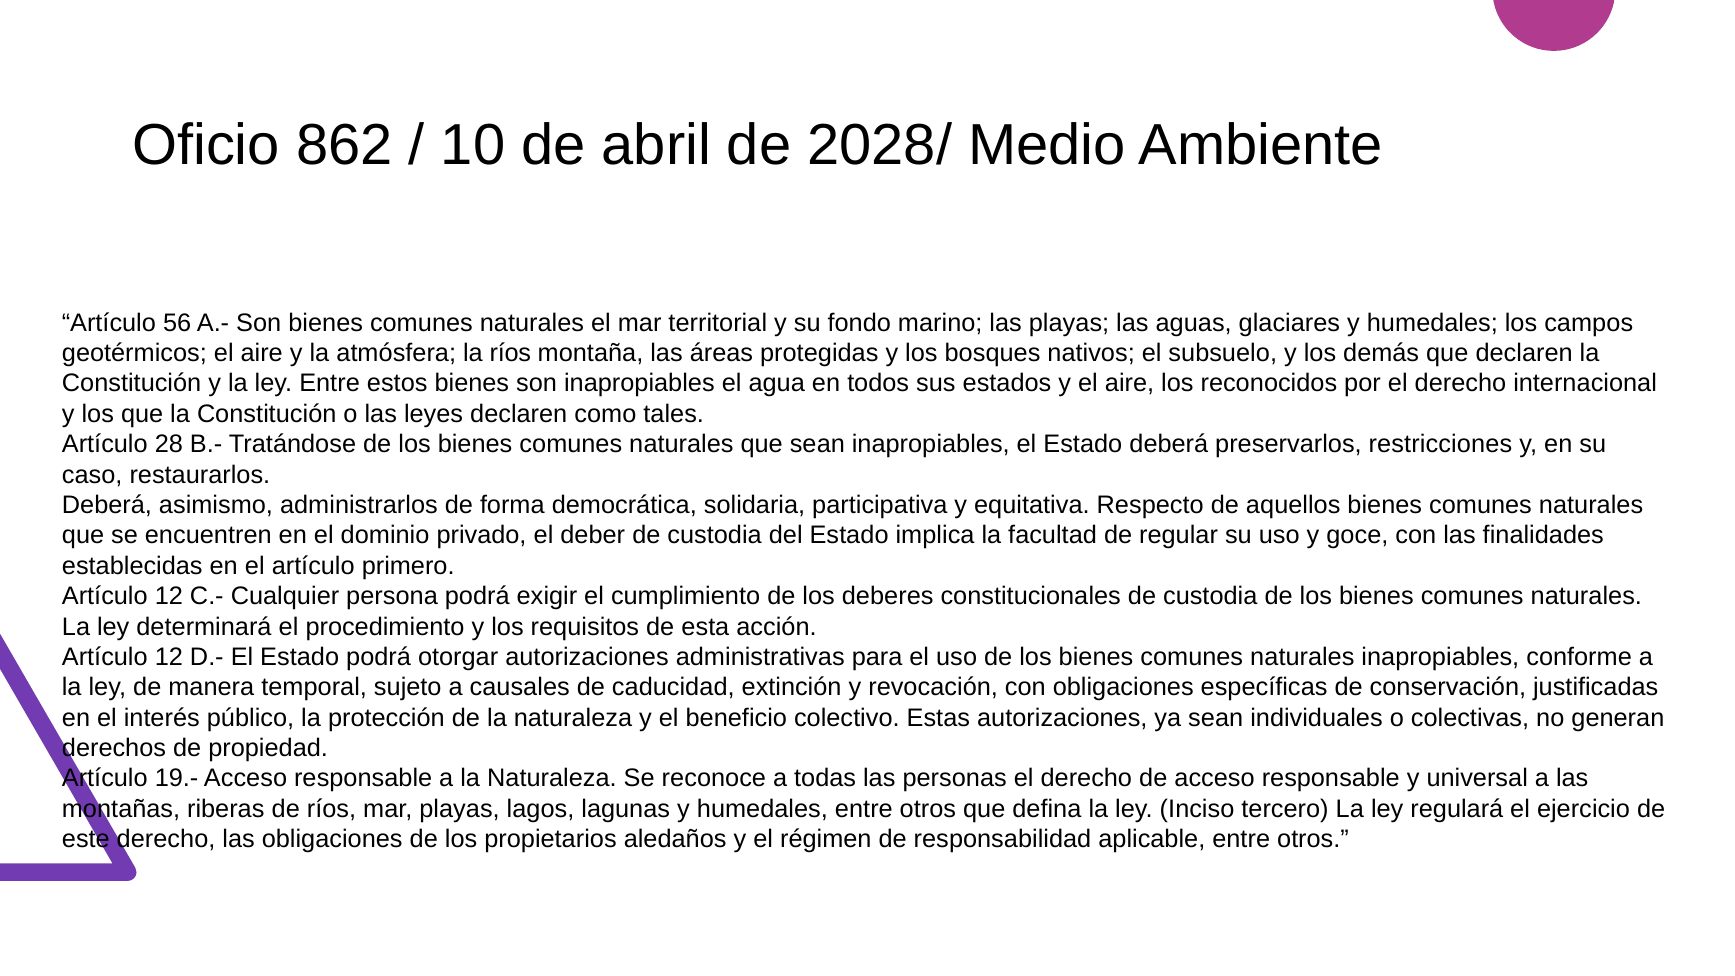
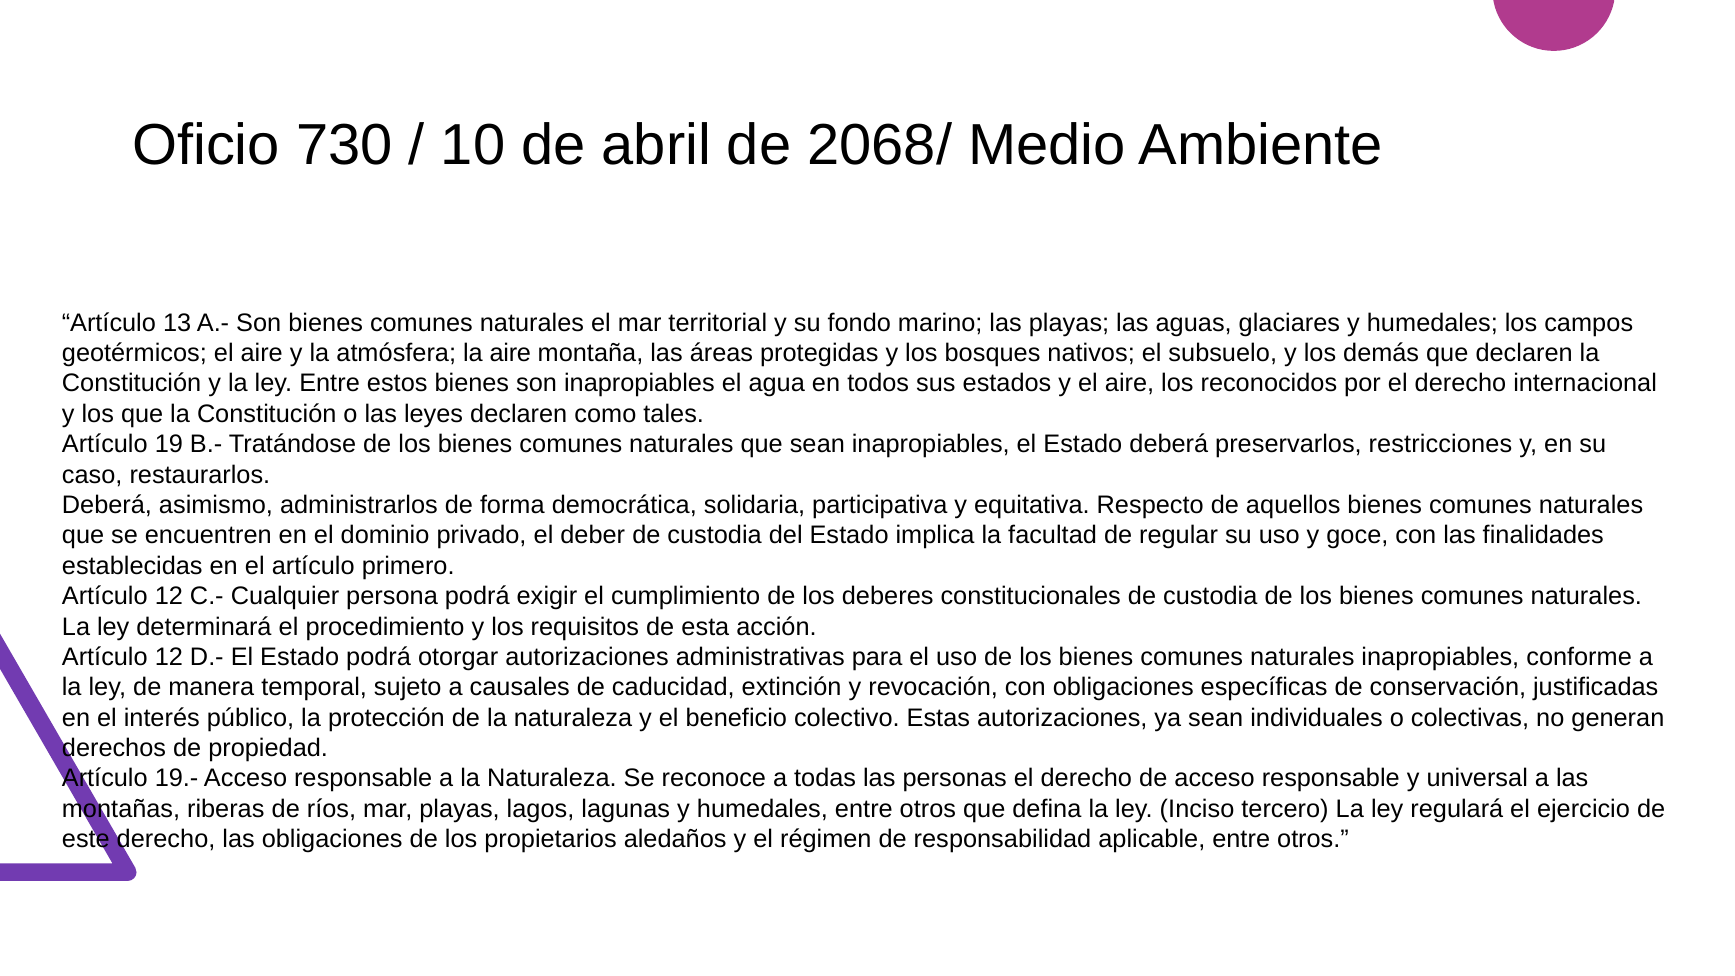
862: 862 -> 730
2028/: 2028/ -> 2068/
56: 56 -> 13
la ríos: ríos -> aire
28: 28 -> 19
